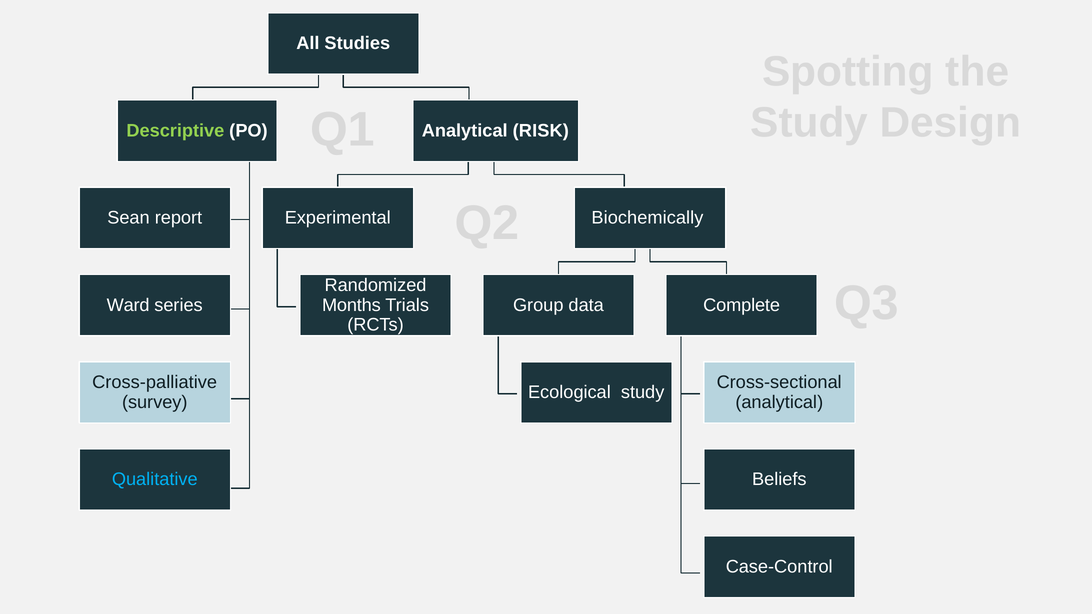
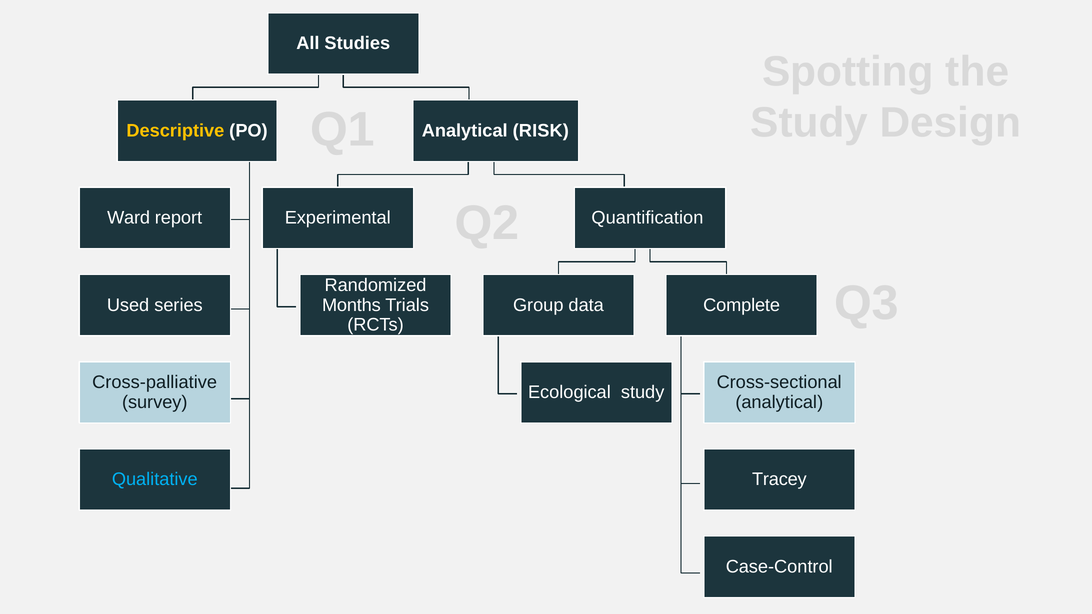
Descriptive colour: light green -> yellow
Sean: Sean -> Ward
Biochemically: Biochemically -> Quantification
Ward: Ward -> Used
Beliefs: Beliefs -> Tracey
